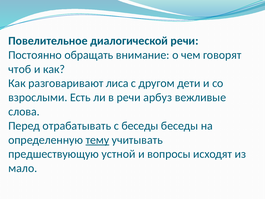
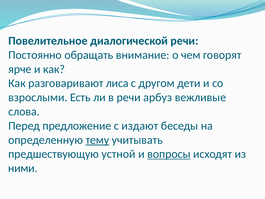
чтоб: чтоб -> ярче
отрабатывать: отрабатывать -> предложение
с беседы: беседы -> издают
вопросы underline: none -> present
мало: мало -> ними
